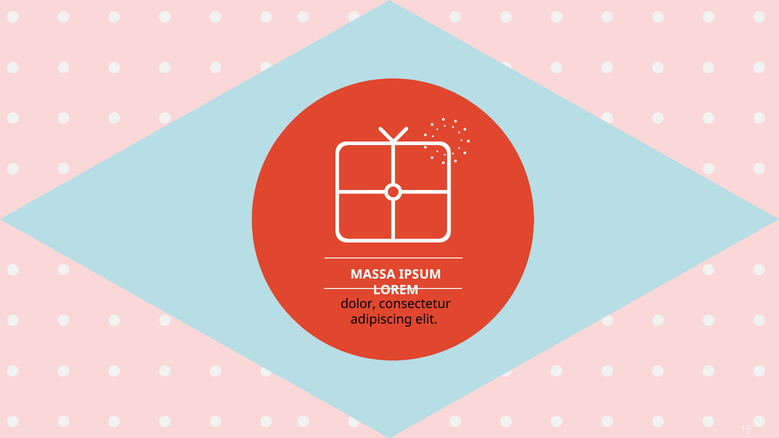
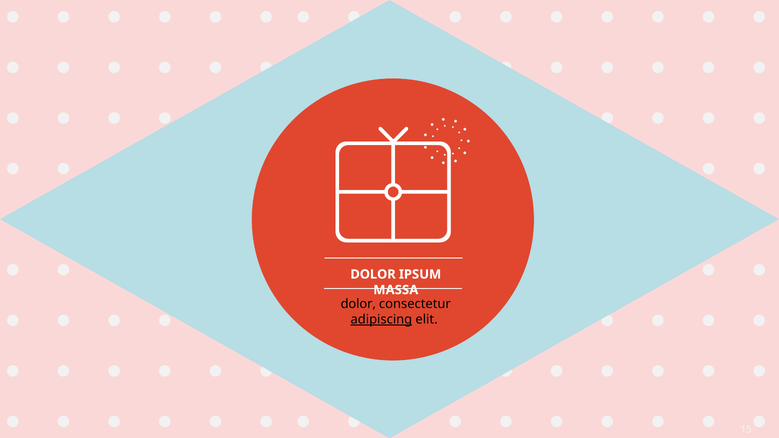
MASSA at (373, 274): MASSA -> DOLOR
LOREM: LOREM -> MASSA
adipiscing underline: none -> present
